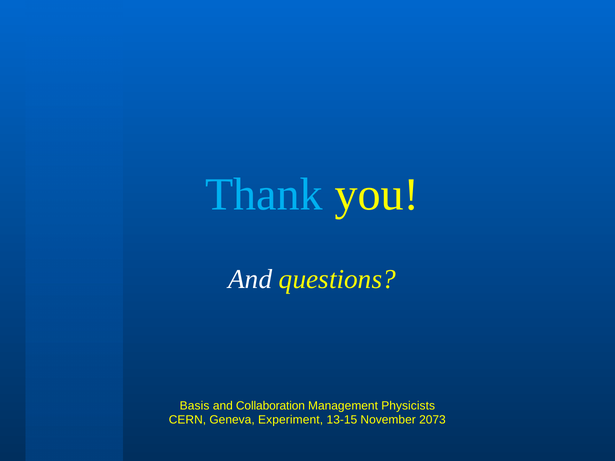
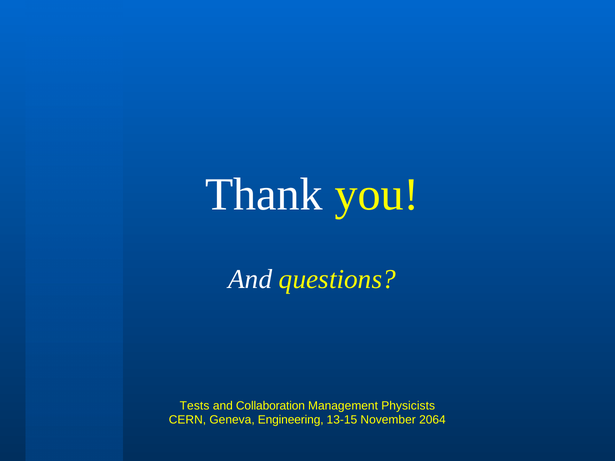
Thank colour: light blue -> white
Basis: Basis -> Tests
Experiment: Experiment -> Engineering
2073: 2073 -> 2064
